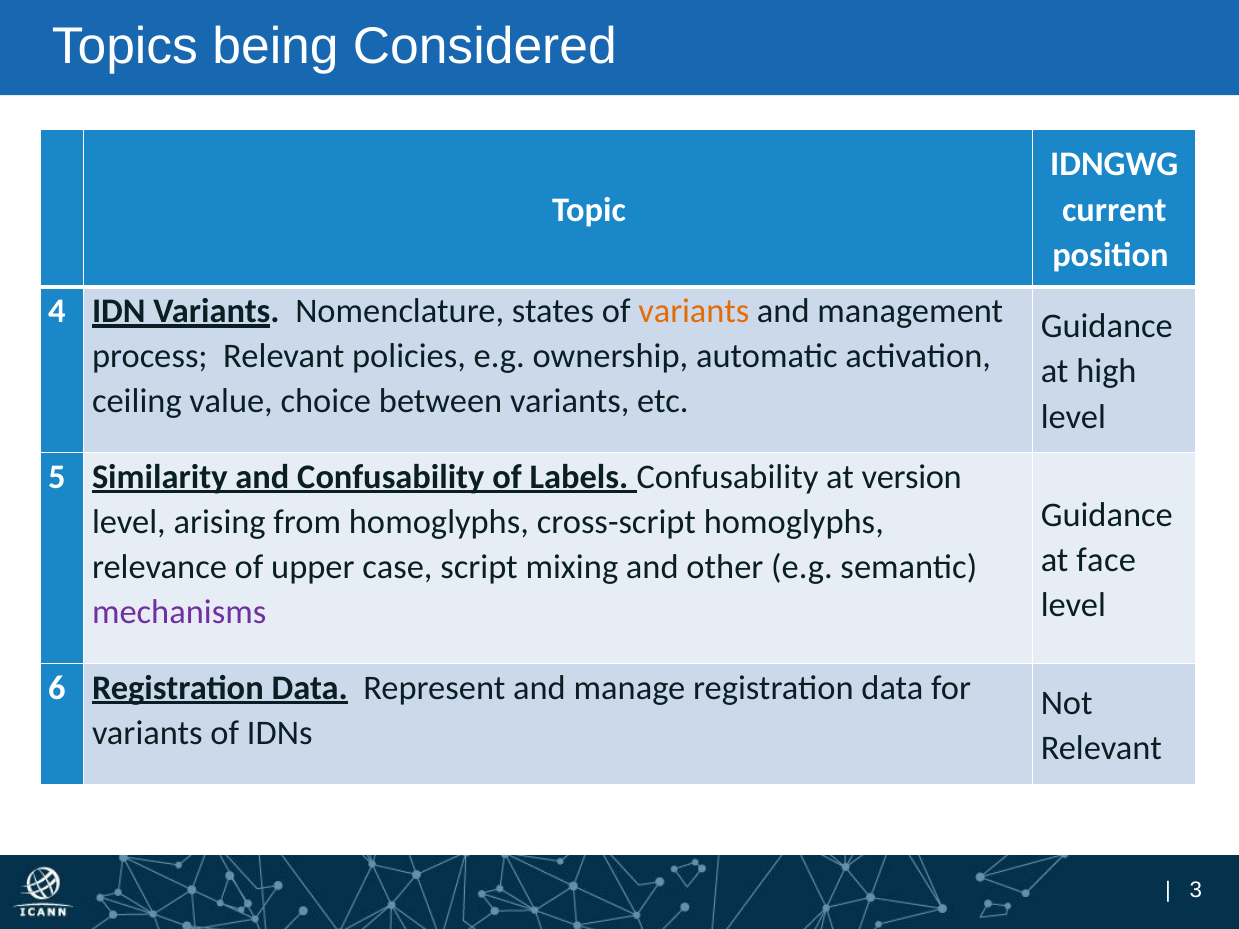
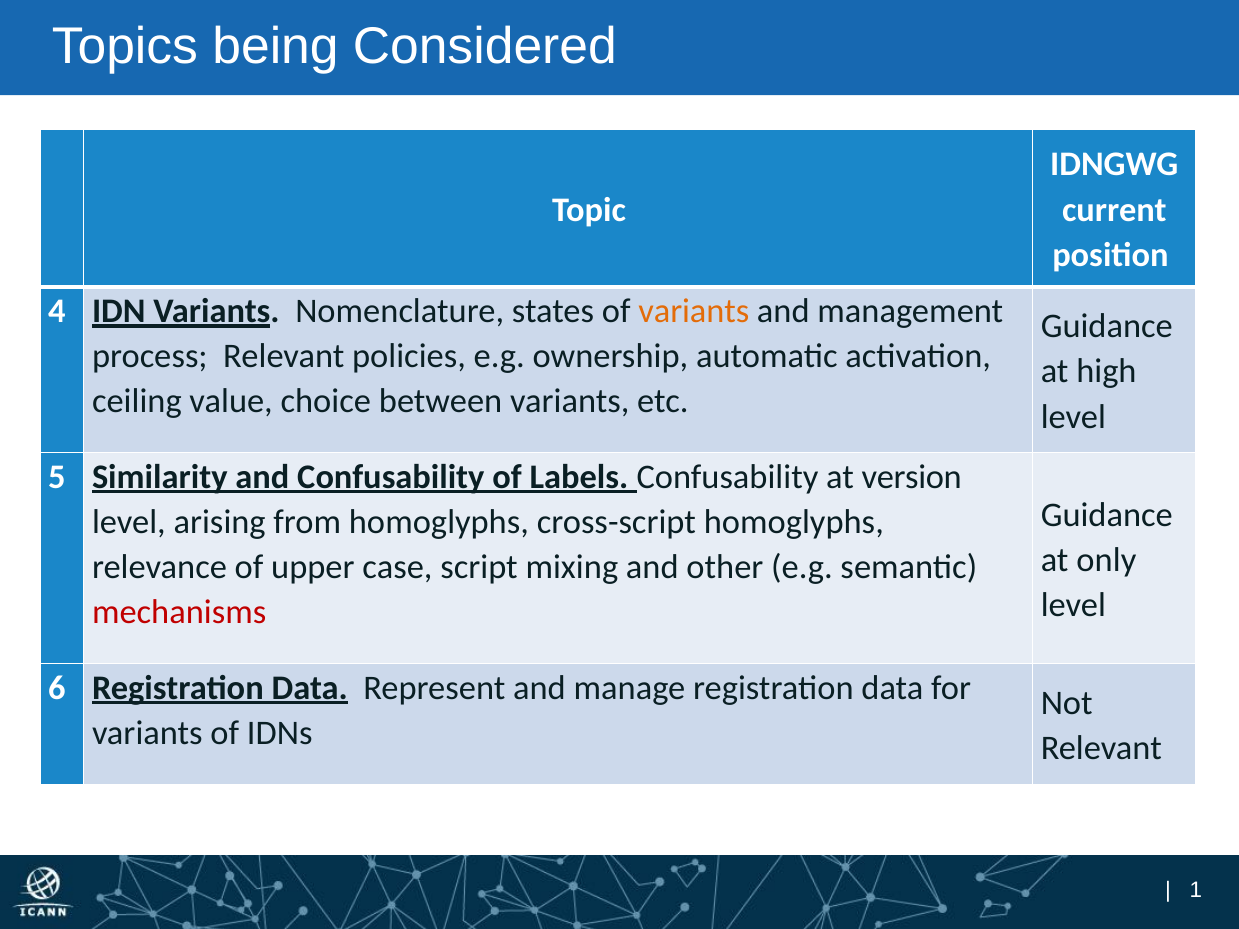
face: face -> only
mechanisms colour: purple -> red
3: 3 -> 1
